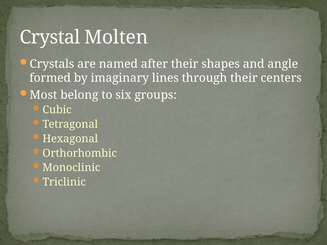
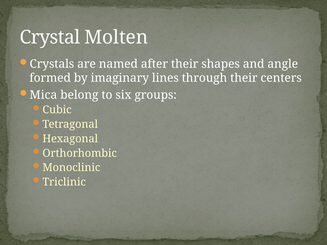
Most: Most -> Mica
